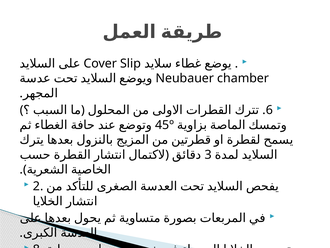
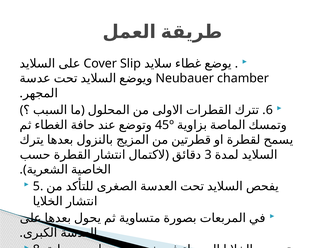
2: 2 -> 5
